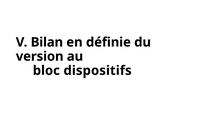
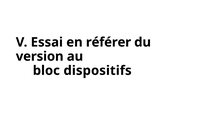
Bilan: Bilan -> Essai
définie: définie -> référer
